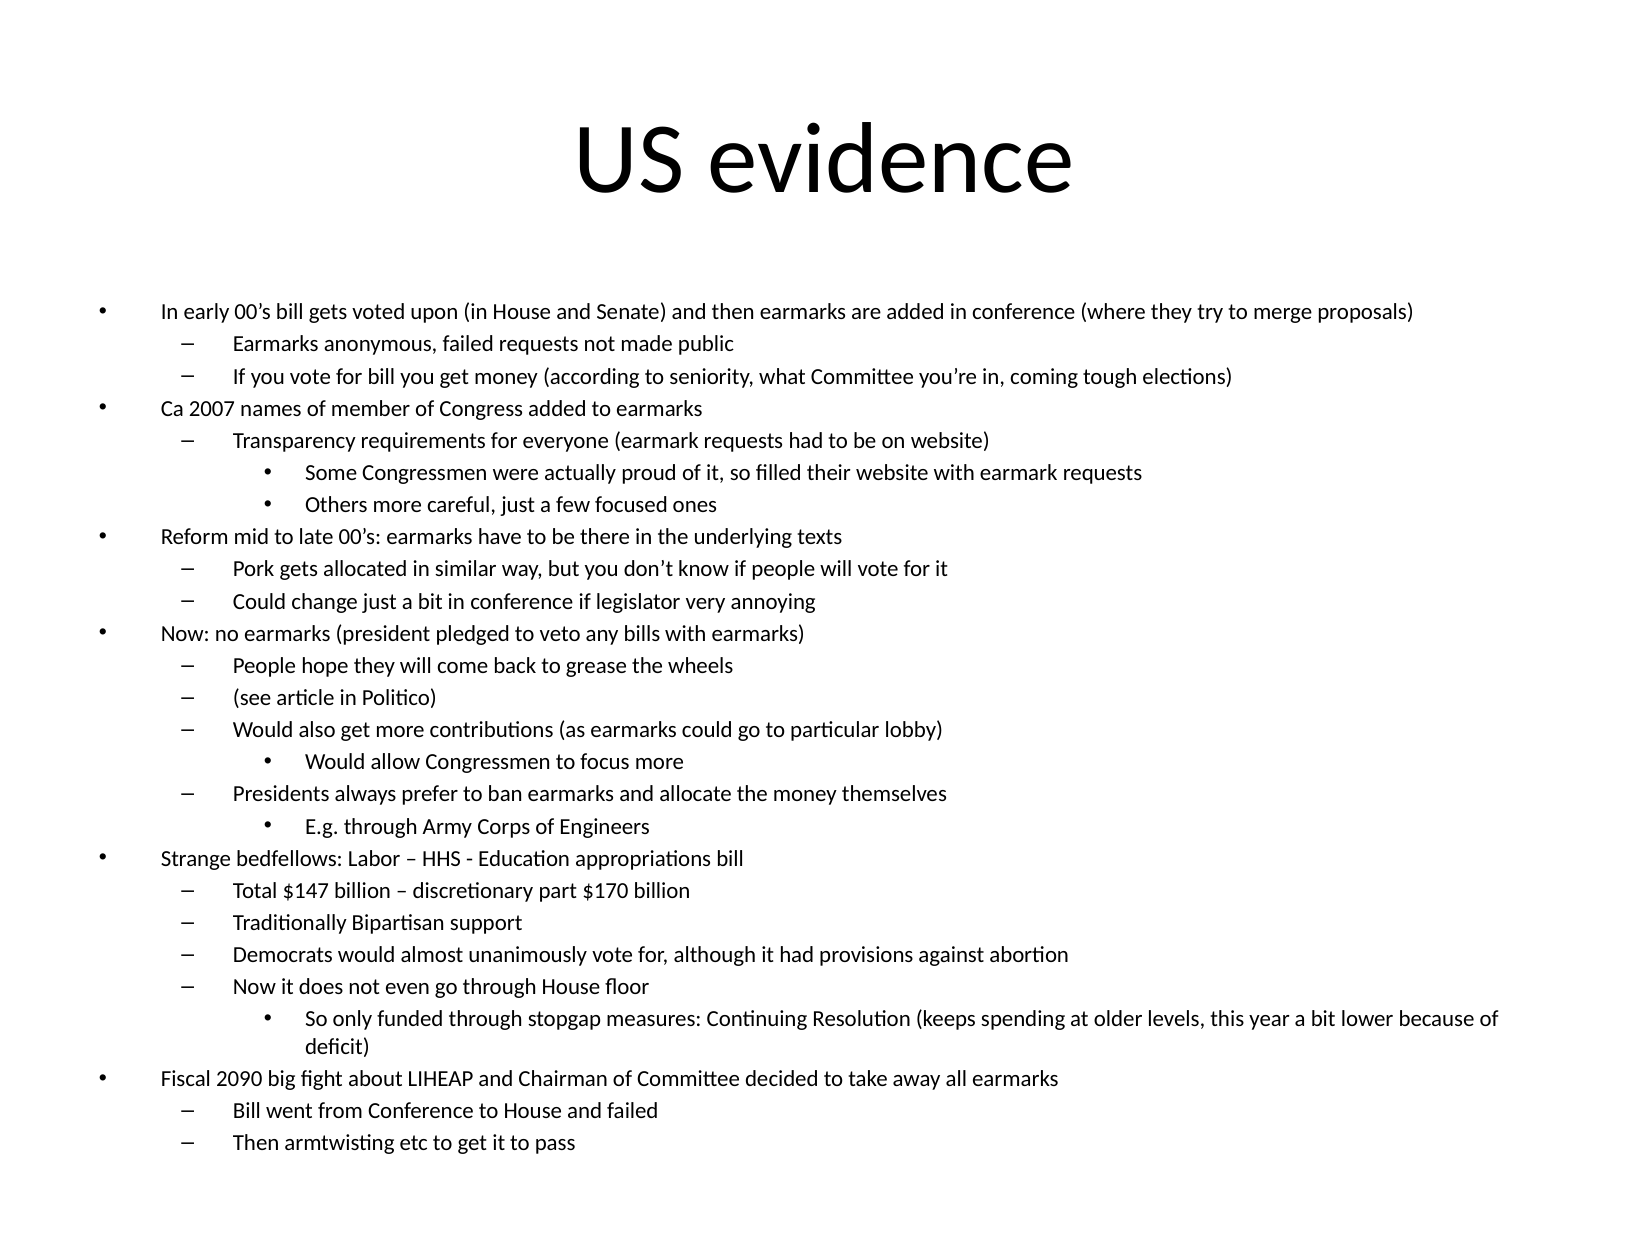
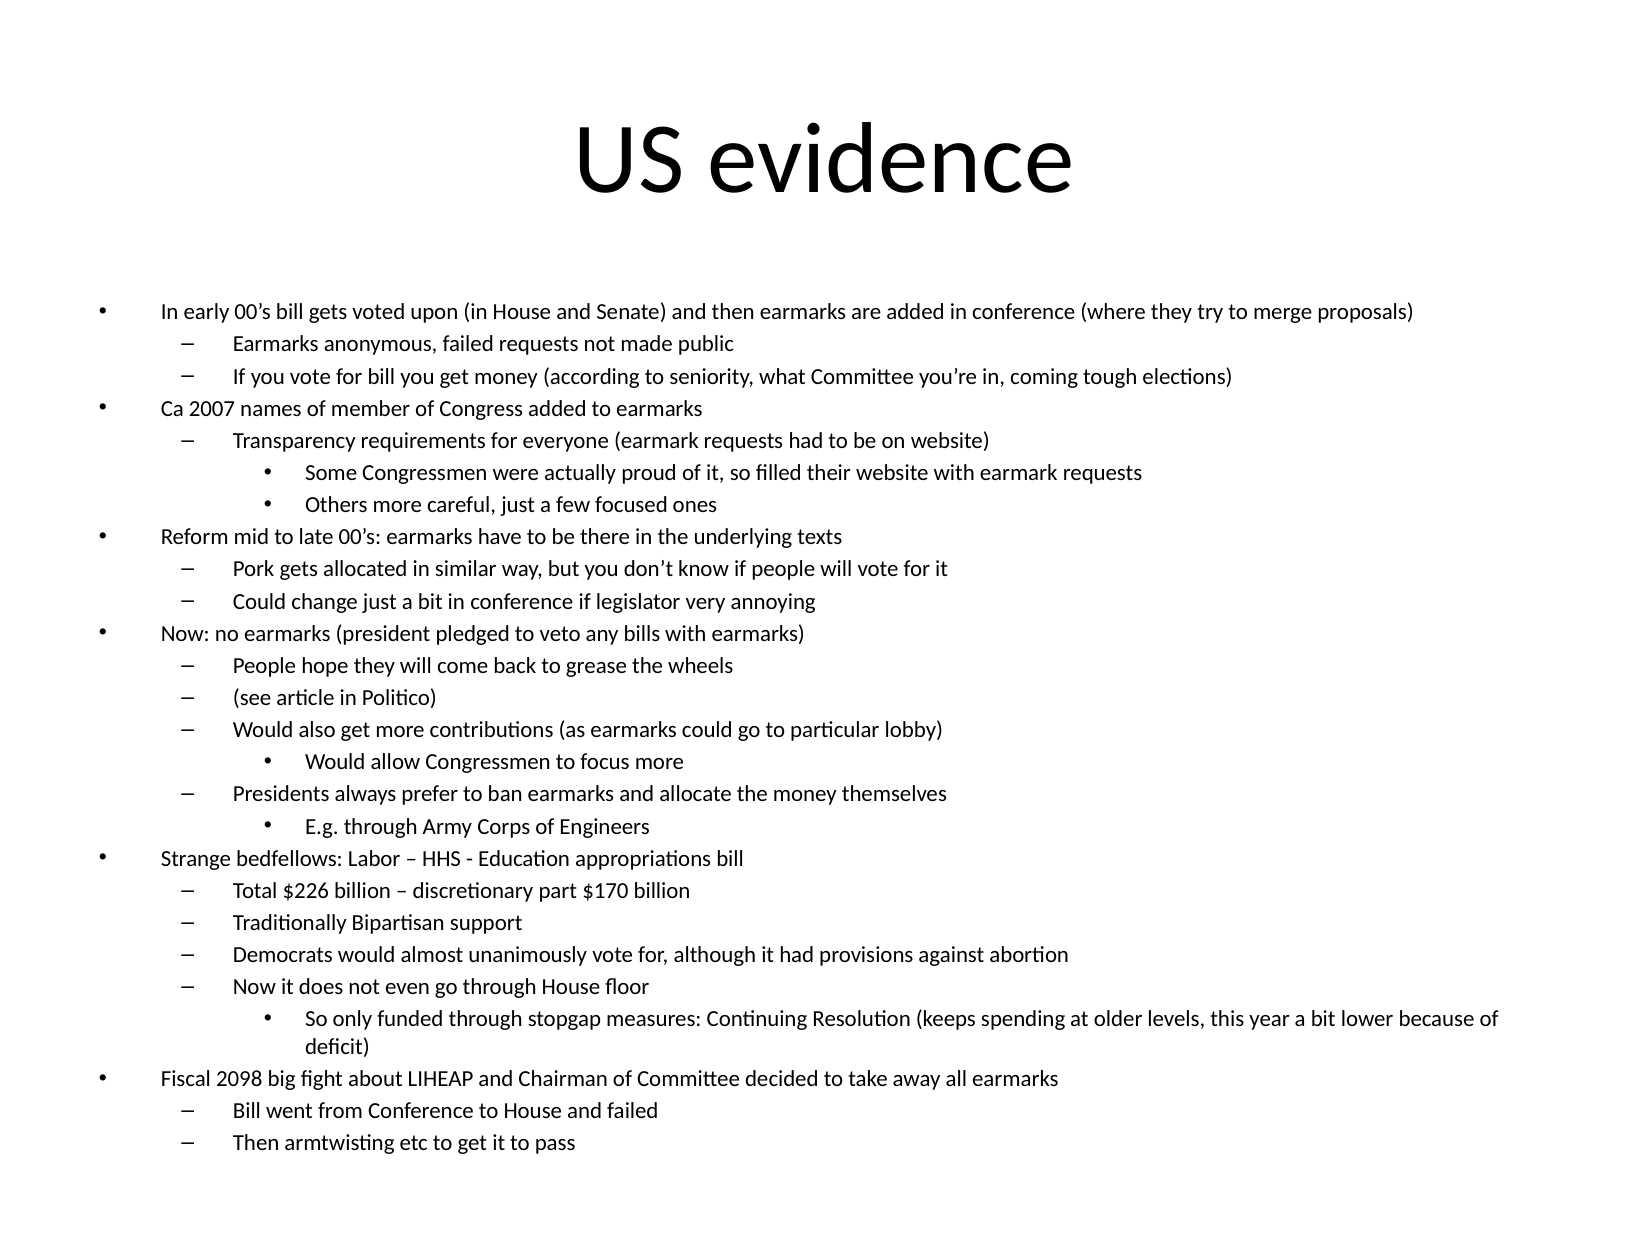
$147: $147 -> $226
2090: 2090 -> 2098
